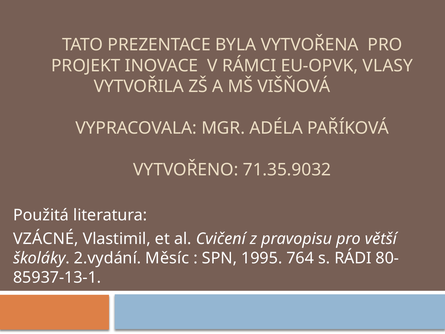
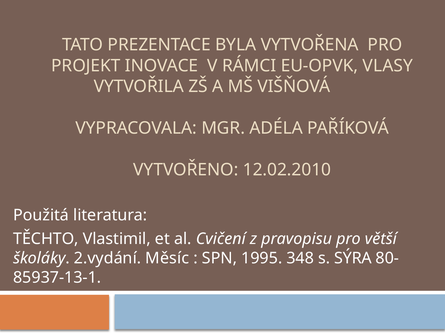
71.35.9032: 71.35.9032 -> 12.02.2010
VZÁCNÉ: VZÁCNÉ -> TĚCHTO
764: 764 -> 348
RÁDI: RÁDI -> SÝRA
